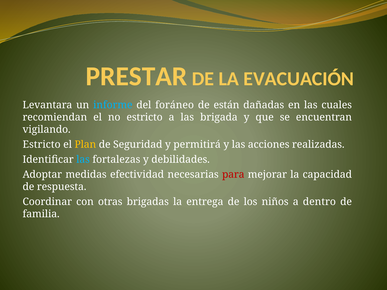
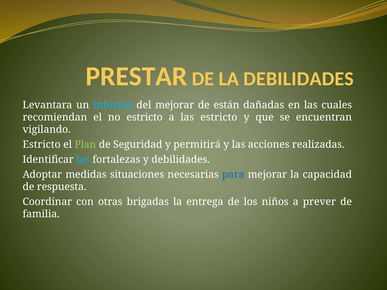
LA EVACUACIÓN: EVACUACIÓN -> DEBILIDADES
del foráneo: foráneo -> mejorar
las brigada: brigada -> estricto
Plan colour: yellow -> light green
efectividad: efectividad -> situaciones
para colour: red -> blue
dentro: dentro -> prever
